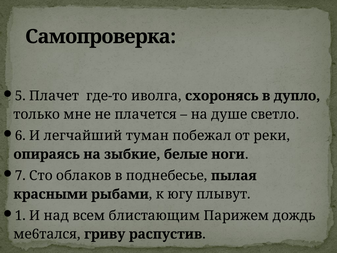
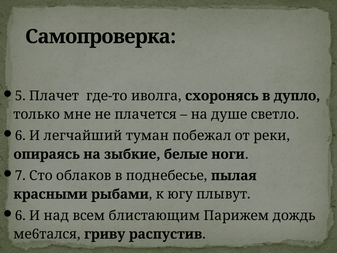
1 at (20, 215): 1 -> 6
